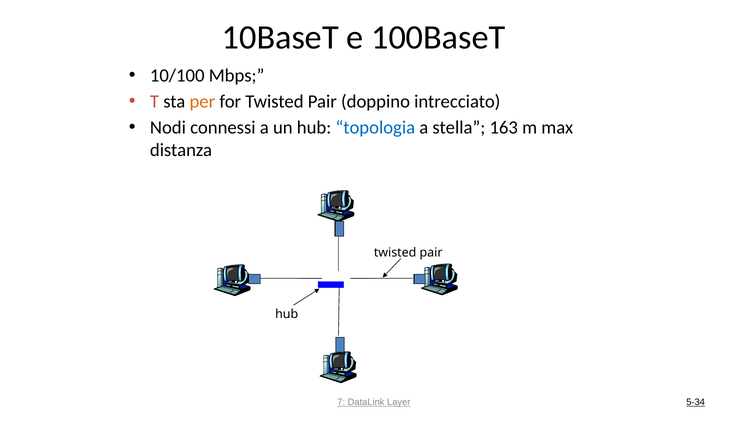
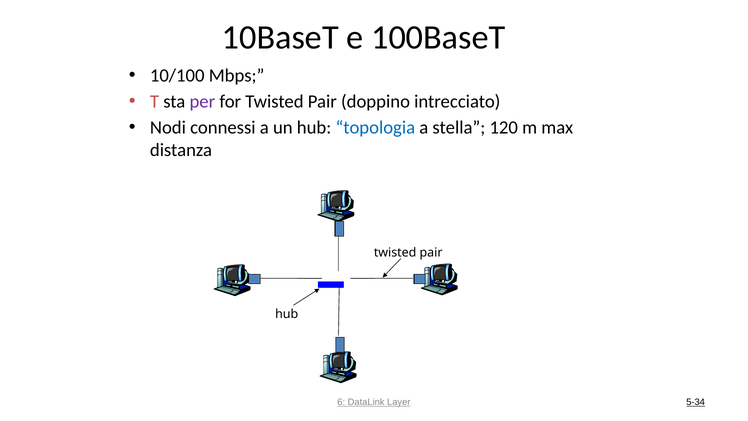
per colour: orange -> purple
163: 163 -> 120
7: 7 -> 6
